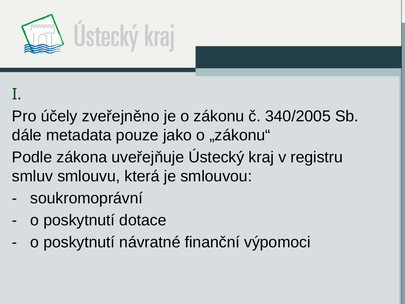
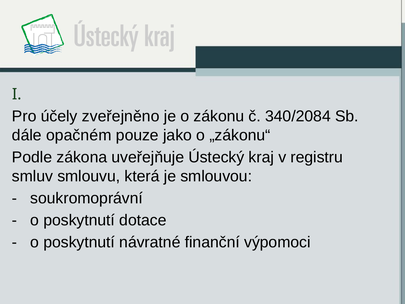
340/2005: 340/2005 -> 340/2084
metadata: metadata -> opačném
